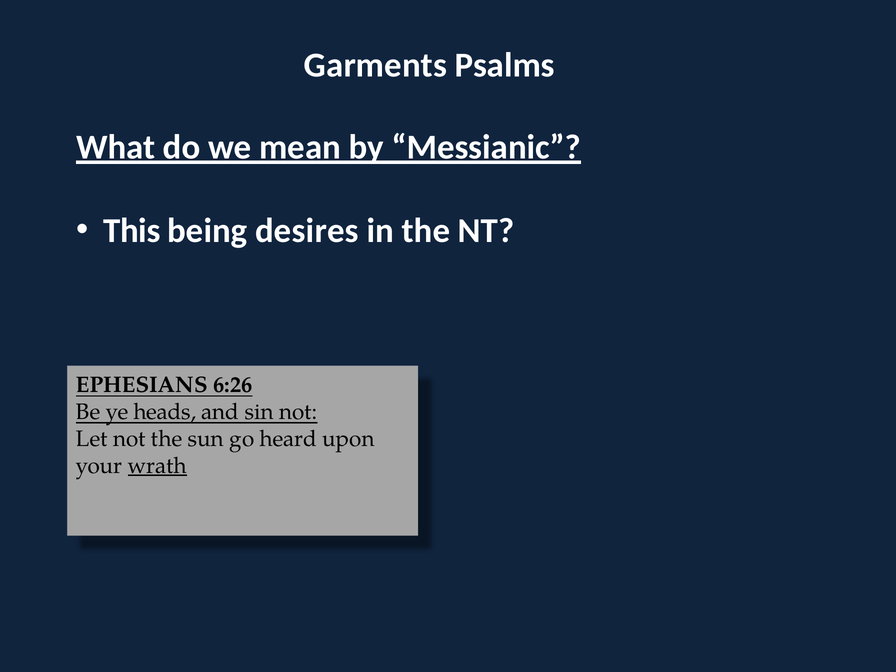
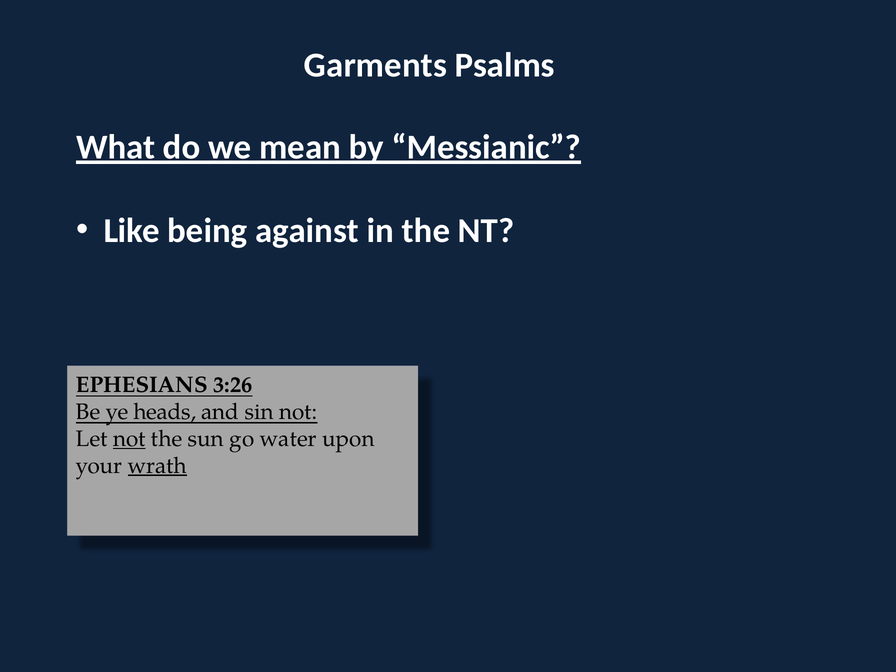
This: This -> Like
desires: desires -> against
6:26: 6:26 -> 3:26
not at (129, 439) underline: none -> present
heard: heard -> water
